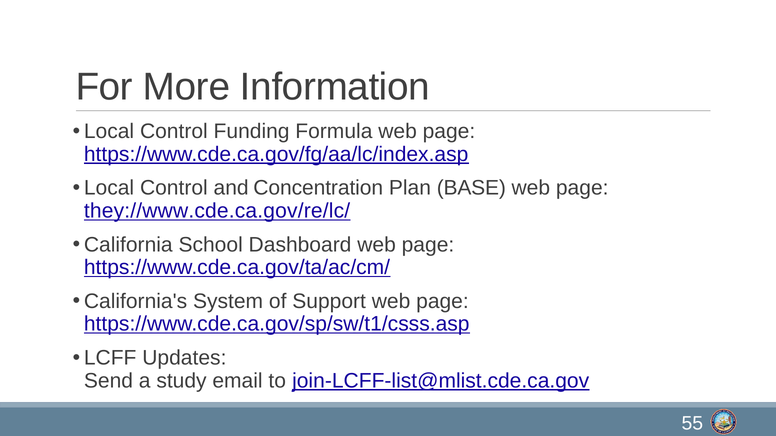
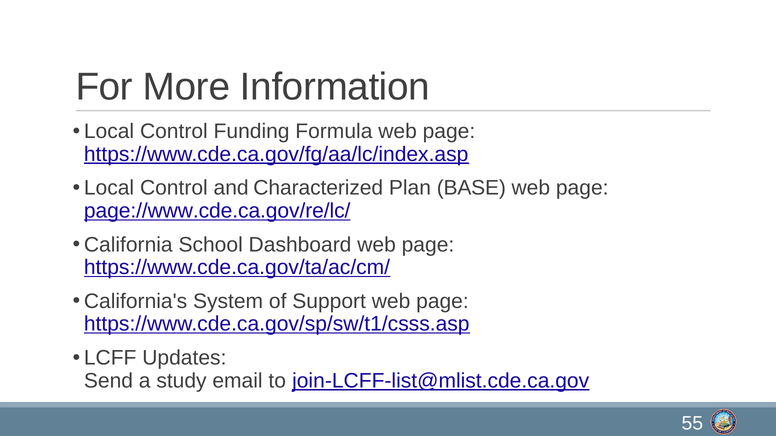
Concentration: Concentration -> Characterized
they://www.cde.ca.gov/re/lc/: they://www.cde.ca.gov/re/lc/ -> page://www.cde.ca.gov/re/lc/
